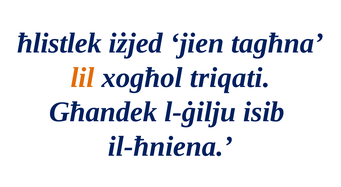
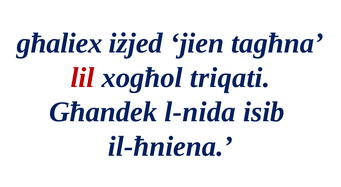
ħlistlek: ħlistlek -> għaliex
lil colour: orange -> red
l-ġilju: l-ġilju -> l-nida
